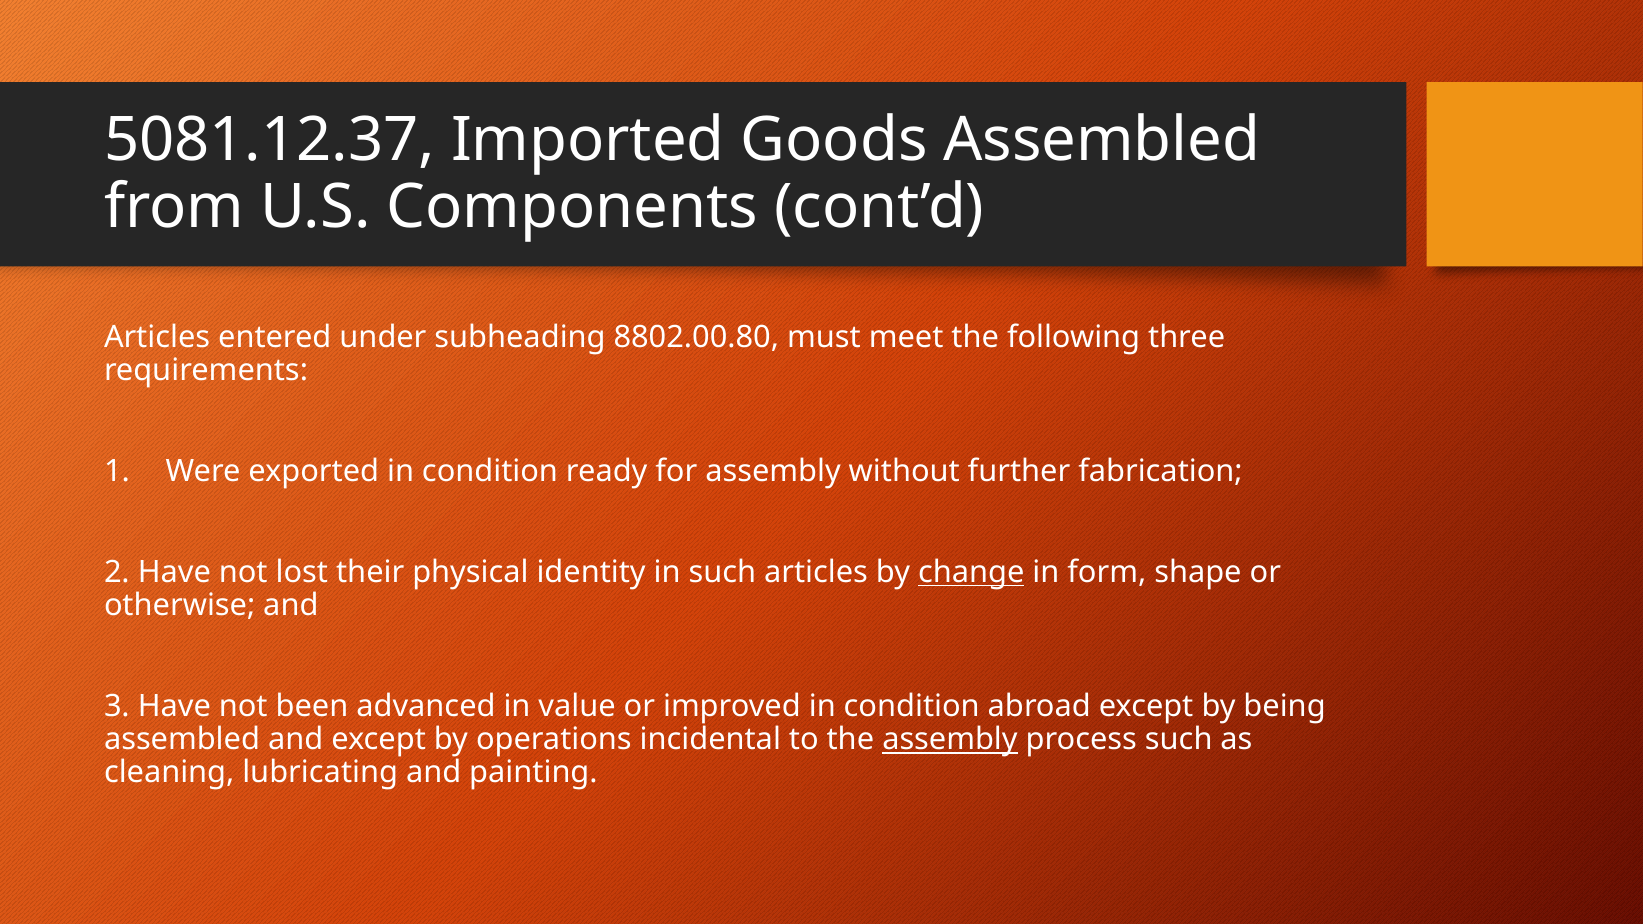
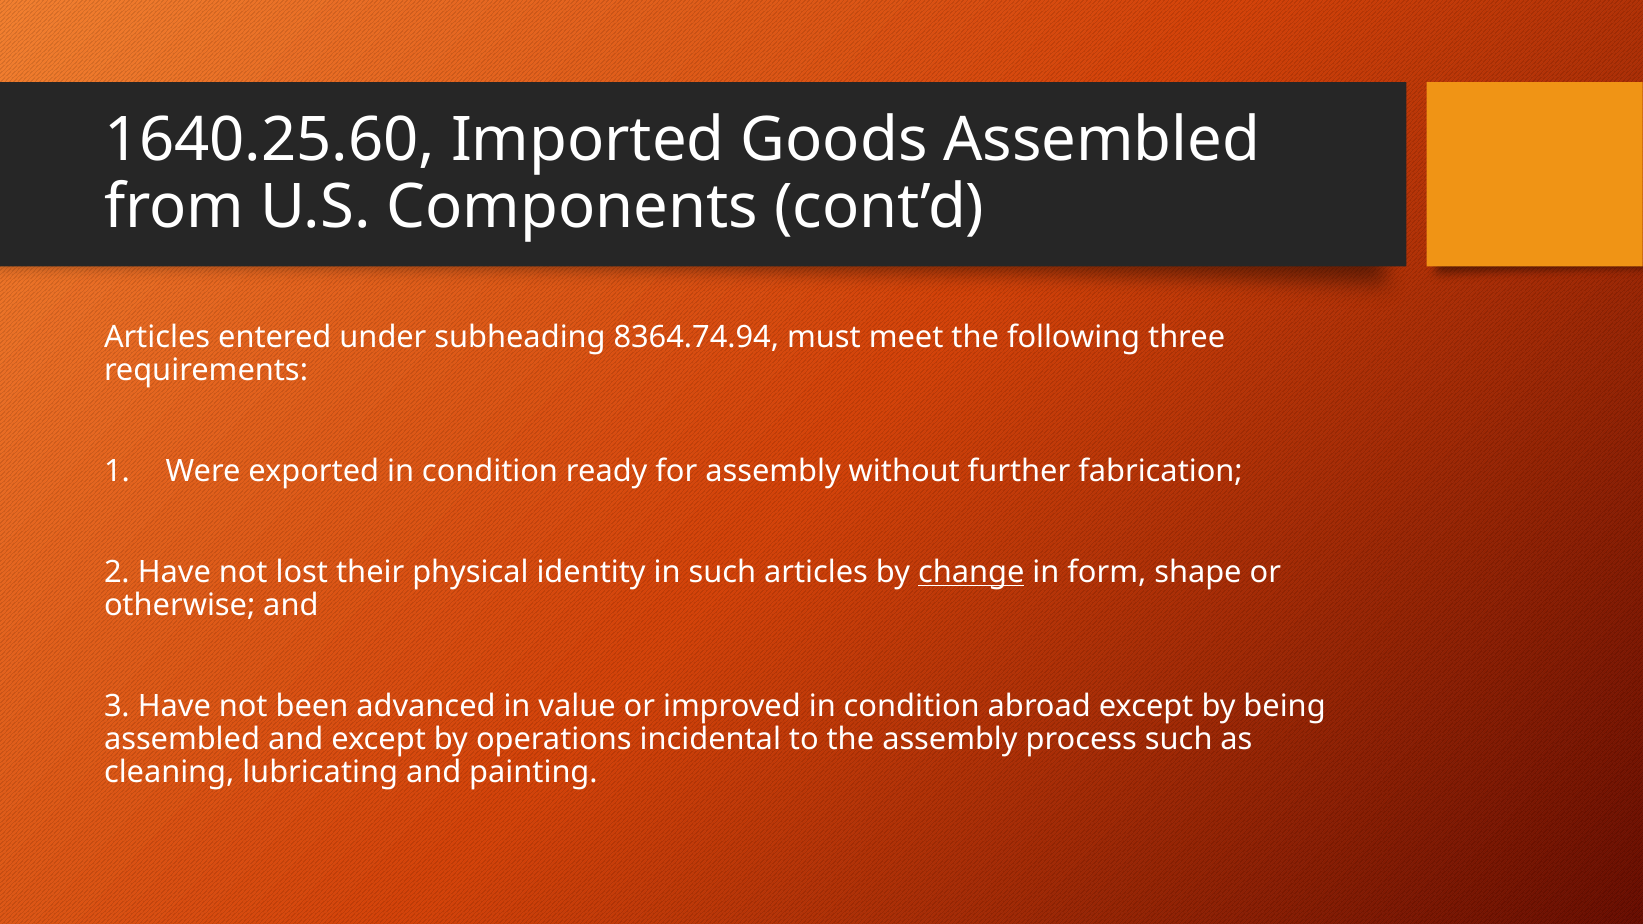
5081.12.37: 5081.12.37 -> 1640.25.60
8802.00.80: 8802.00.80 -> 8364.74.94
assembly at (950, 740) underline: present -> none
